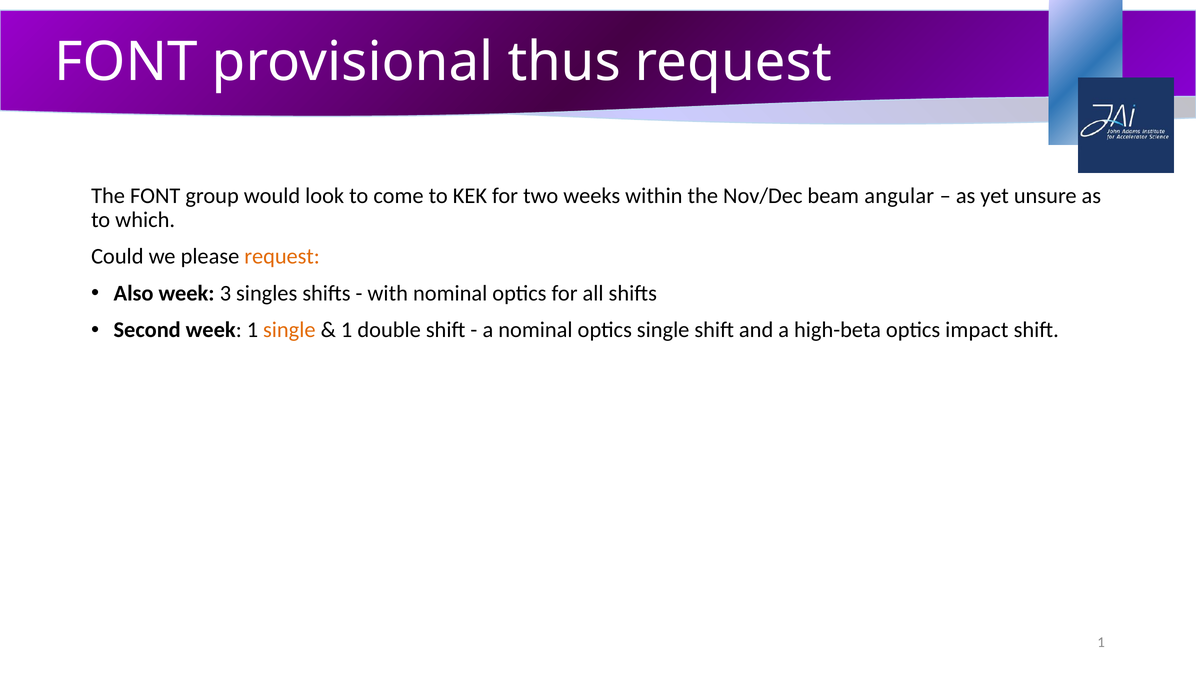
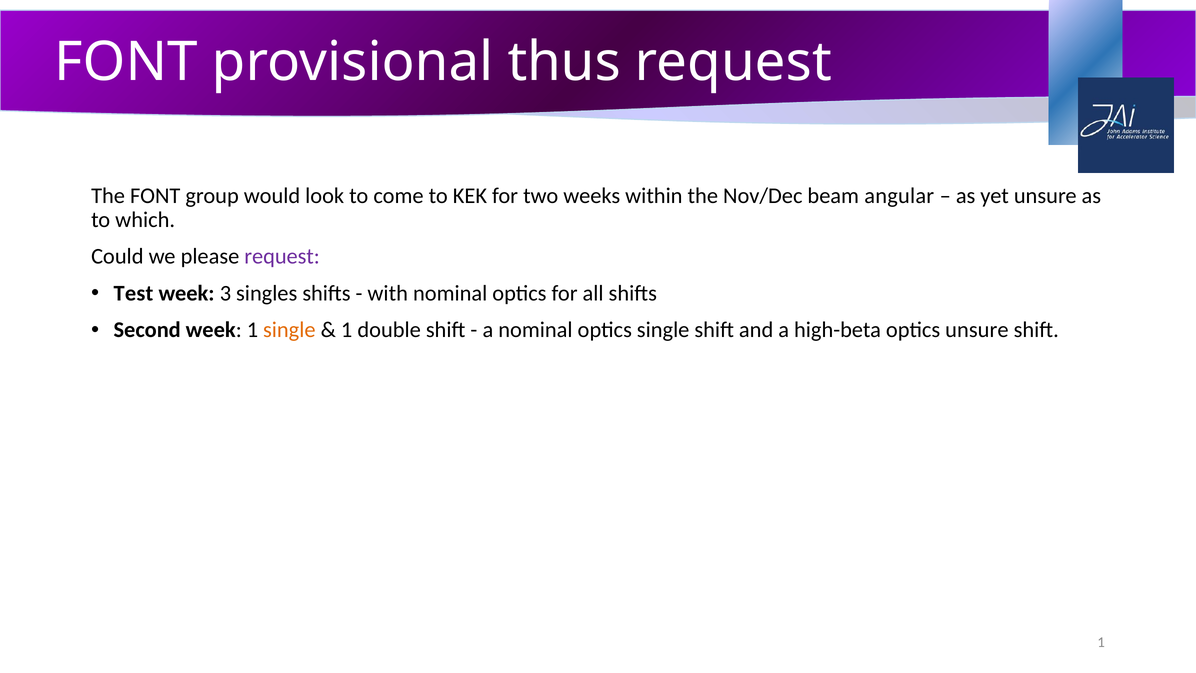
request at (282, 256) colour: orange -> purple
Also: Also -> Test
optics impact: impact -> unsure
